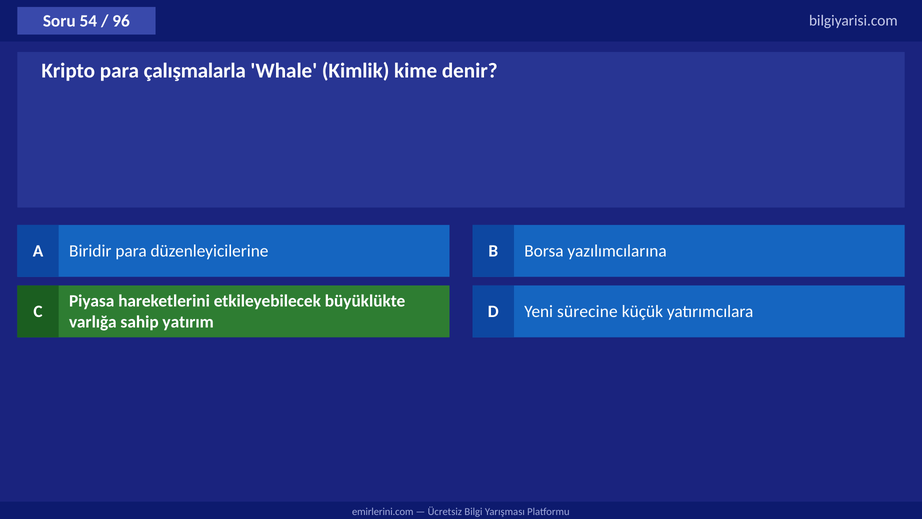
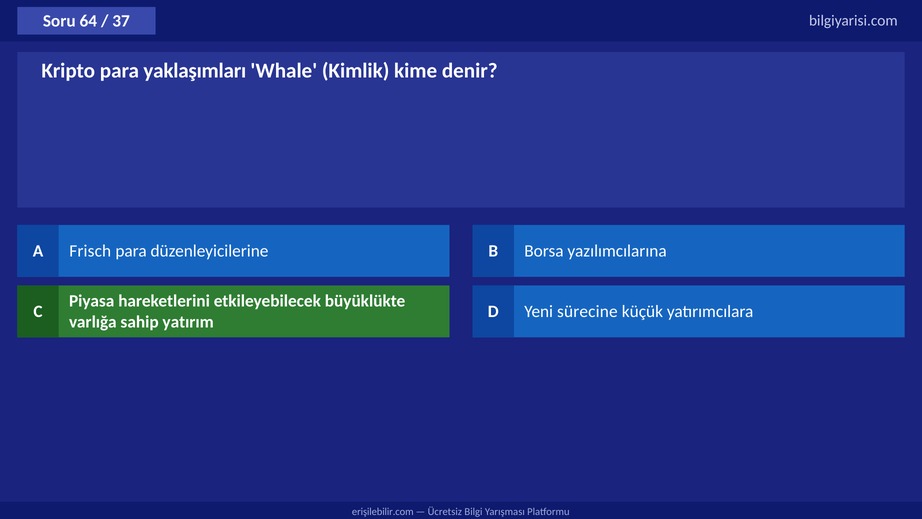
54: 54 -> 64
96: 96 -> 37
çalışmalarla: çalışmalarla -> yaklaşımları
Biridir: Biridir -> Frisch
emirlerini.com: emirlerini.com -> erişilebilir.com
